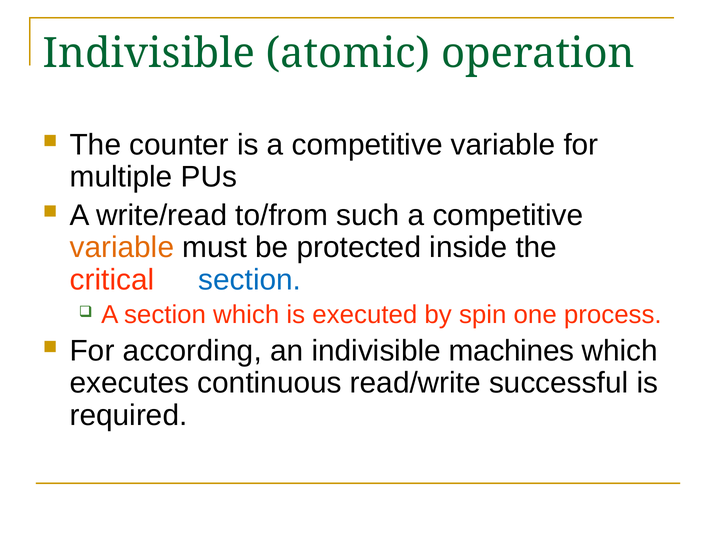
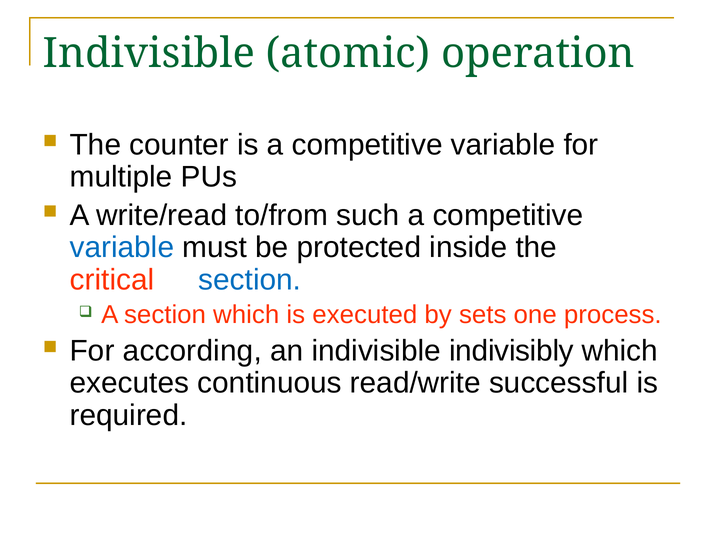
variable at (122, 247) colour: orange -> blue
spin: spin -> sets
machines: machines -> indivisibly
